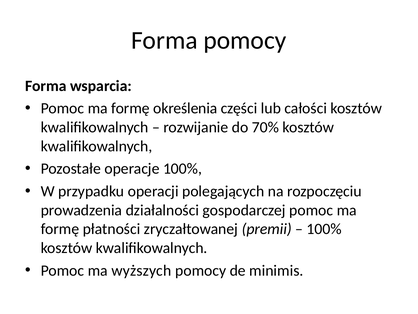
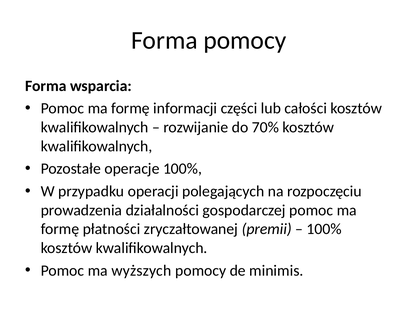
określenia: określenia -> informacji
